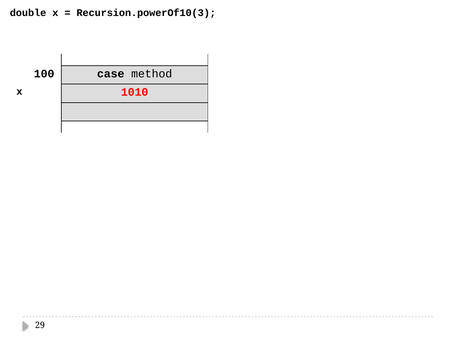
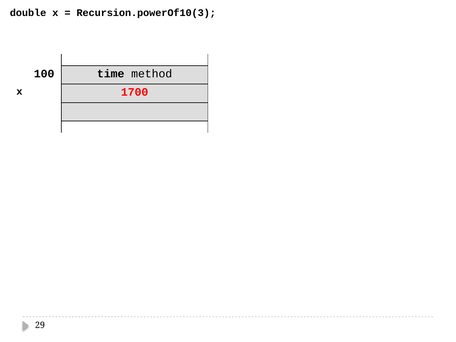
case: case -> time
1010: 1010 -> 1700
